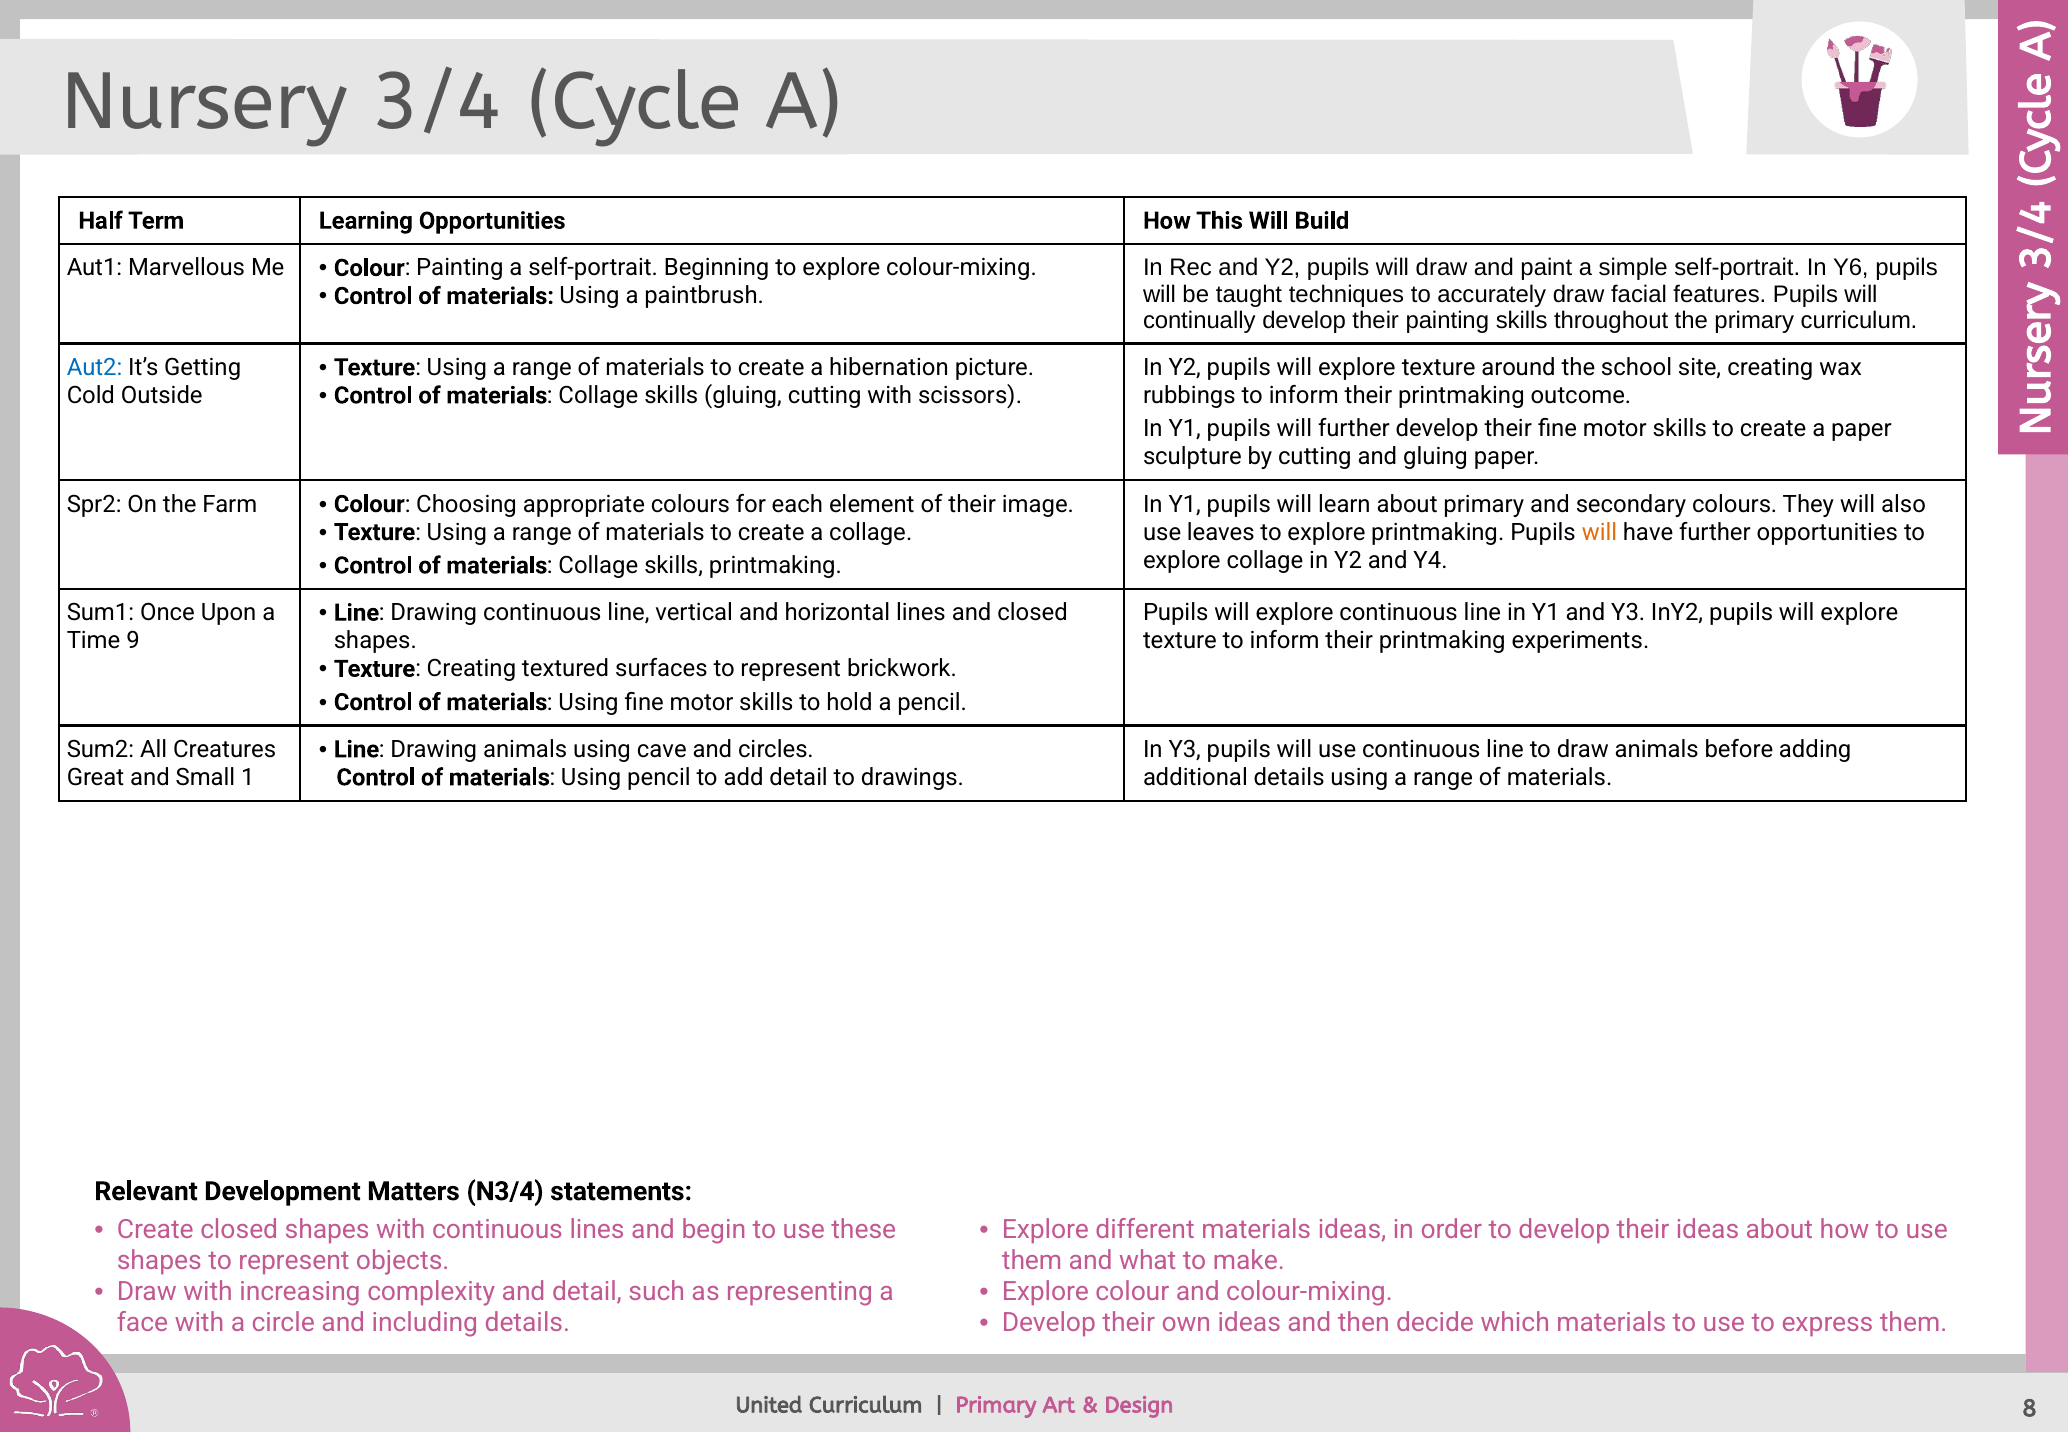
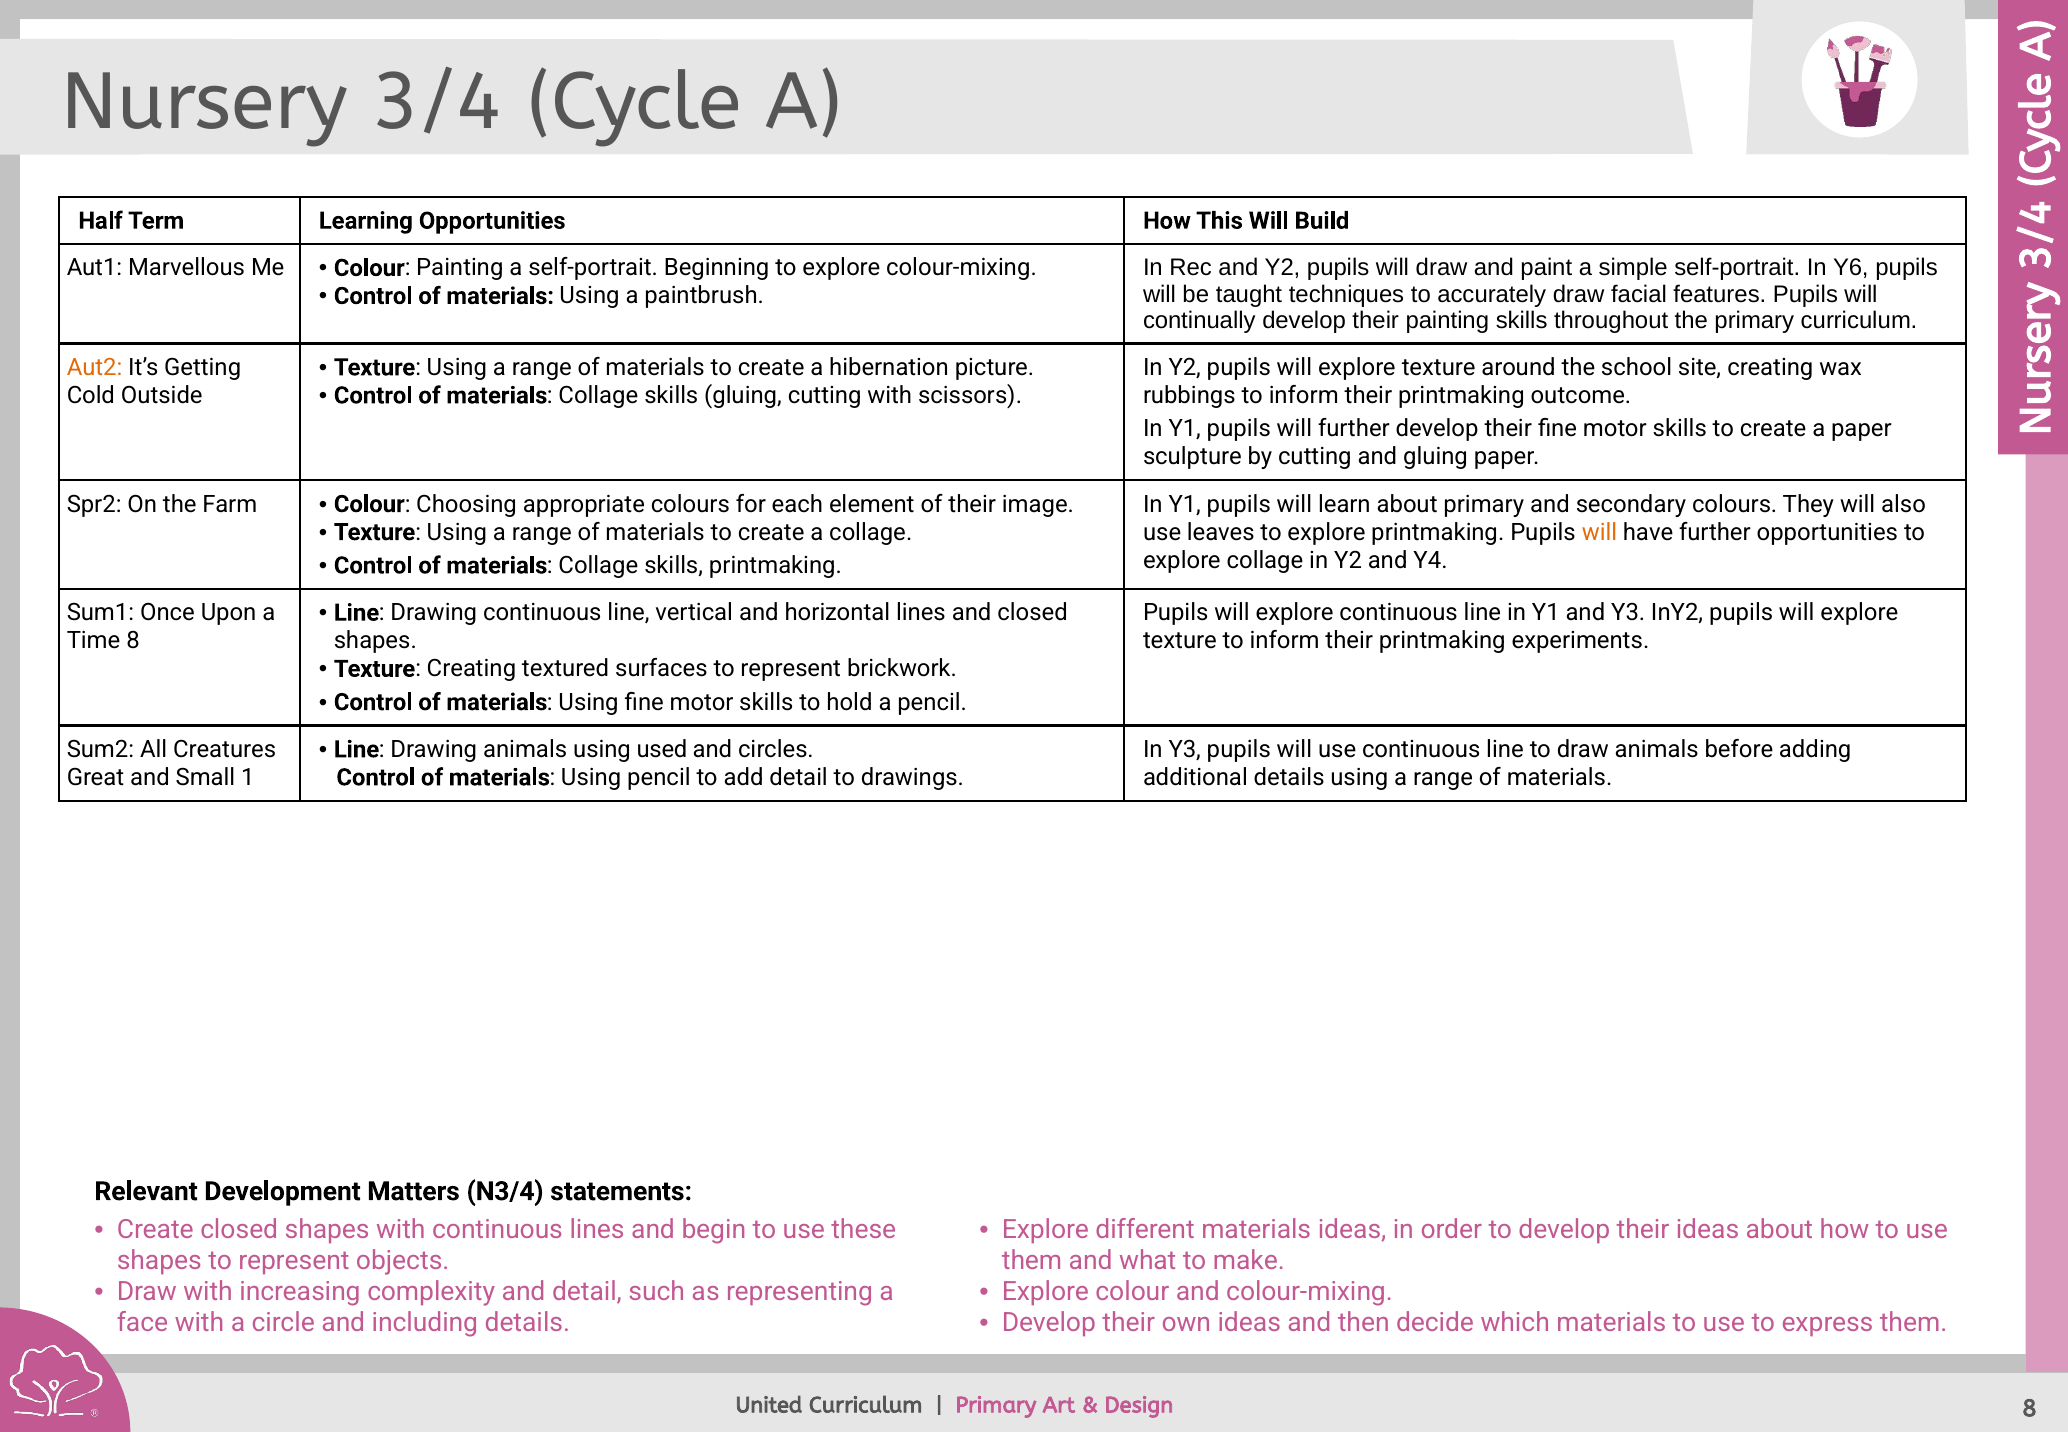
Aut2 colour: blue -> orange
Time 9: 9 -> 8
cave: cave -> used
